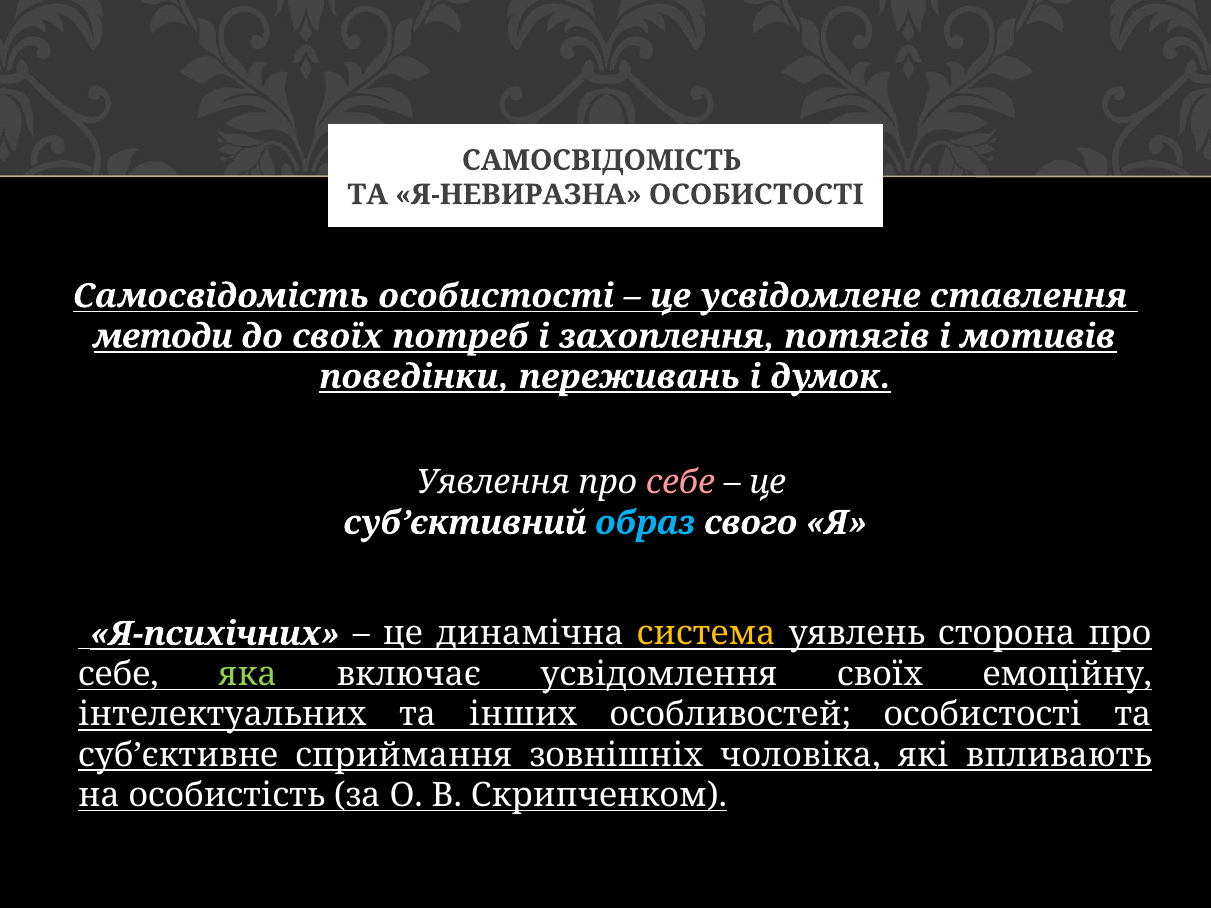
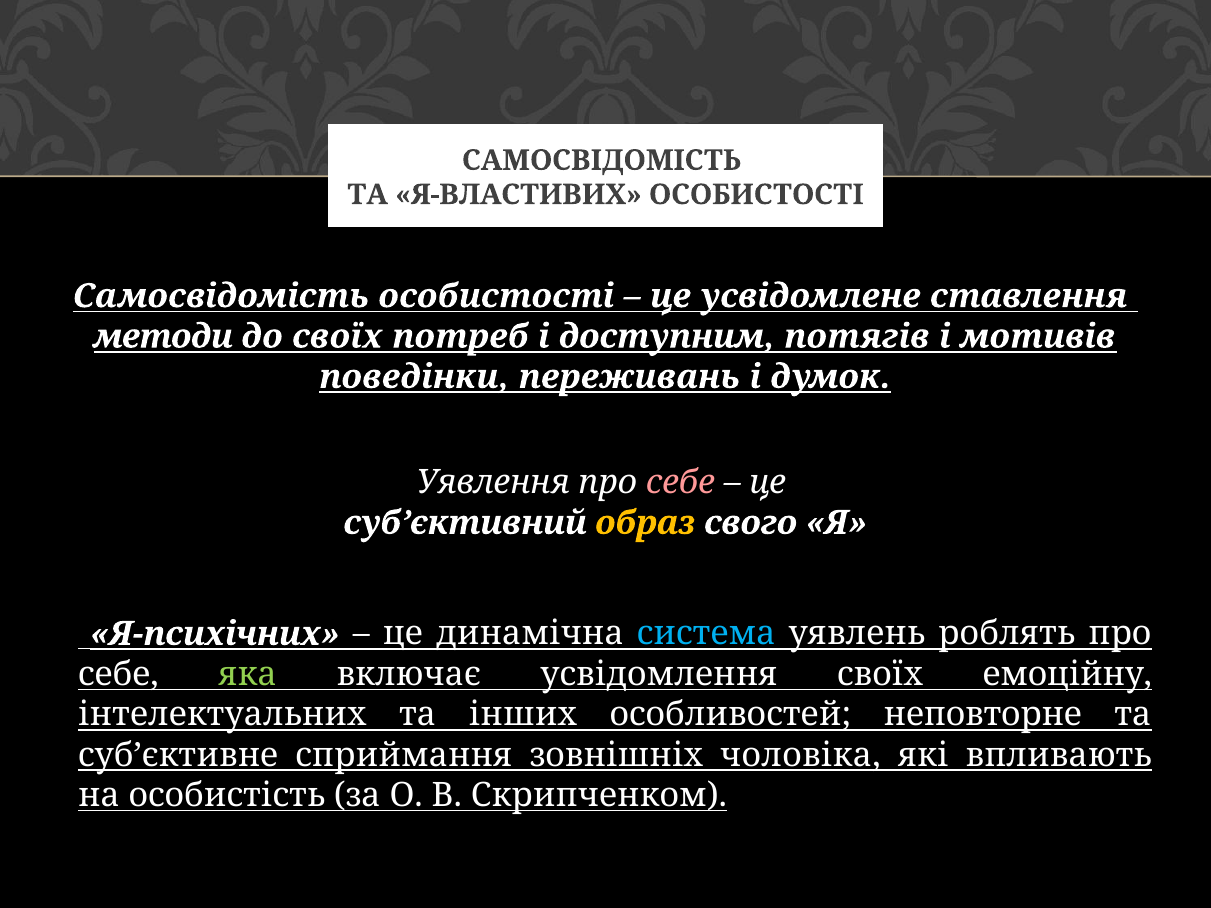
Я-НЕВИРАЗНА: Я-НЕВИРАЗНА -> Я-ВЛАСТИВИХ
захоплення: захоплення -> доступним
образ colour: light blue -> yellow
система colour: yellow -> light blue
сторона: сторона -> роблять
особливостей особистості: особистості -> неповторне
